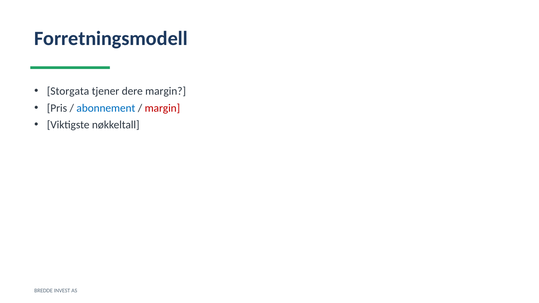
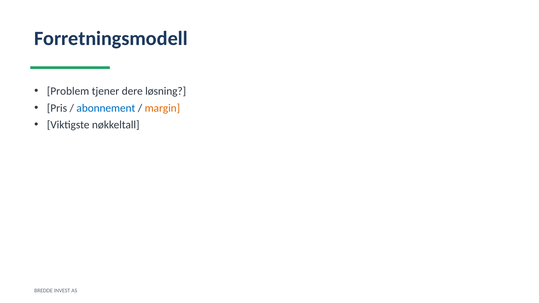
Storgata: Storgata -> Problem
dere margin: margin -> løsning
margin at (162, 108) colour: red -> orange
